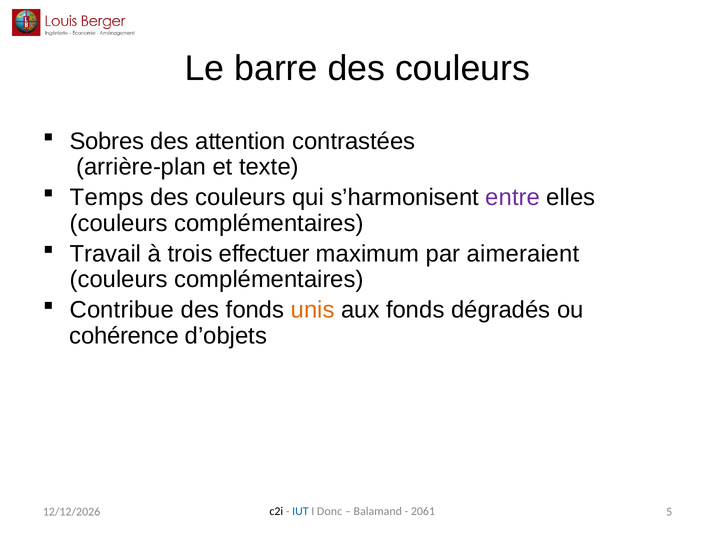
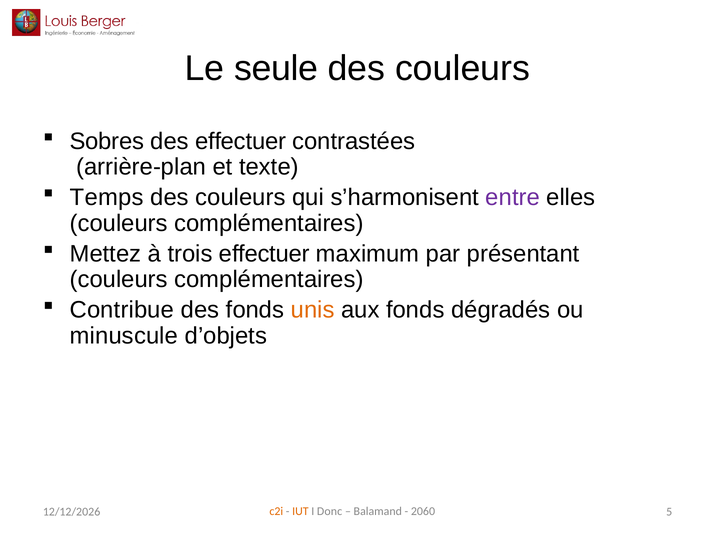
barre: barre -> seule
des attention: attention -> effectuer
Travail: Travail -> Mettez
aimeraient: aimeraient -> présentant
cohérence: cohérence -> minuscule
c2i colour: black -> orange
IUT colour: blue -> orange
2061: 2061 -> 2060
